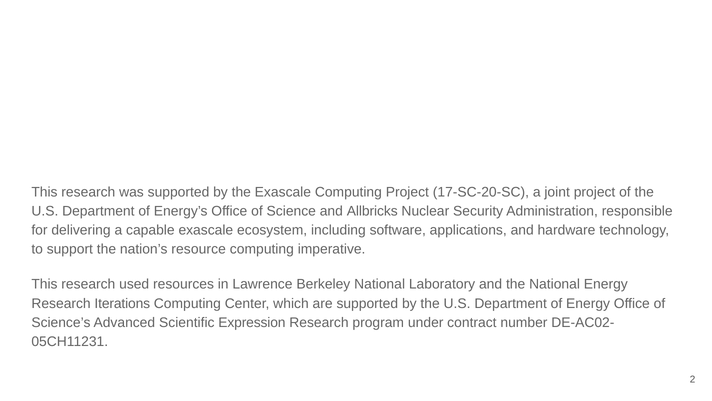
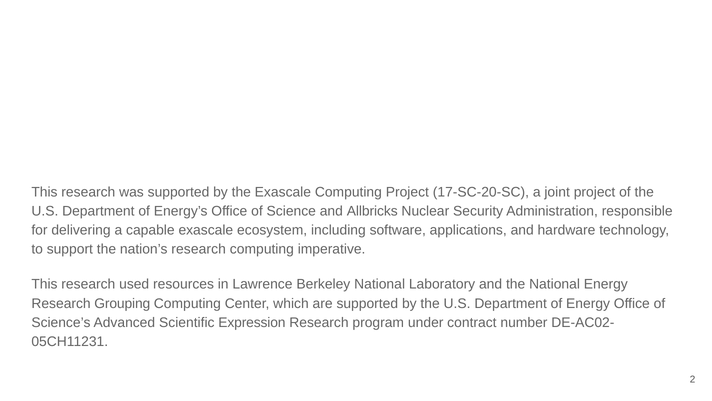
nation’s resource: resource -> research
Iterations: Iterations -> Grouping
